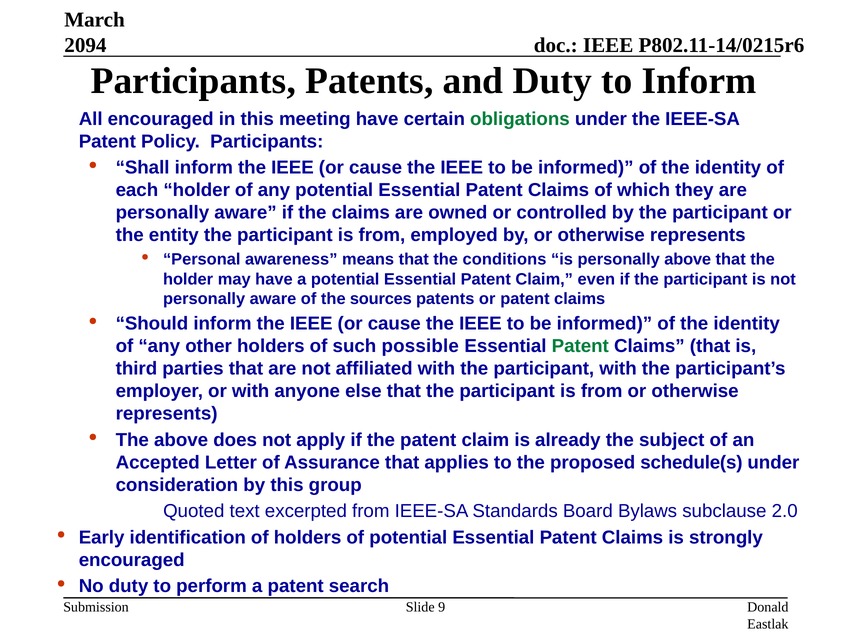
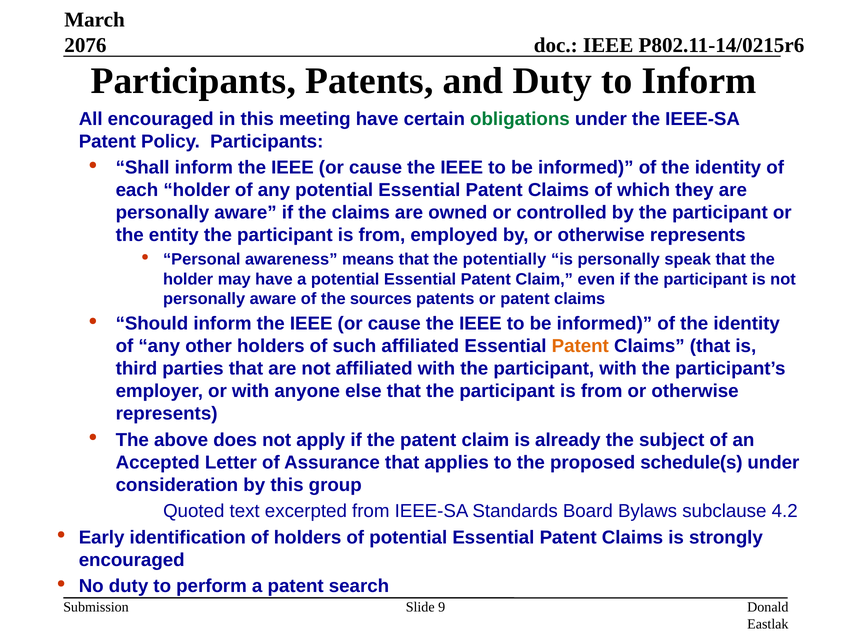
2094: 2094 -> 2076
conditions: conditions -> potentially
personally above: above -> speak
such possible: possible -> affiliated
Patent at (580, 346) colour: green -> orange
2.0: 2.0 -> 4.2
